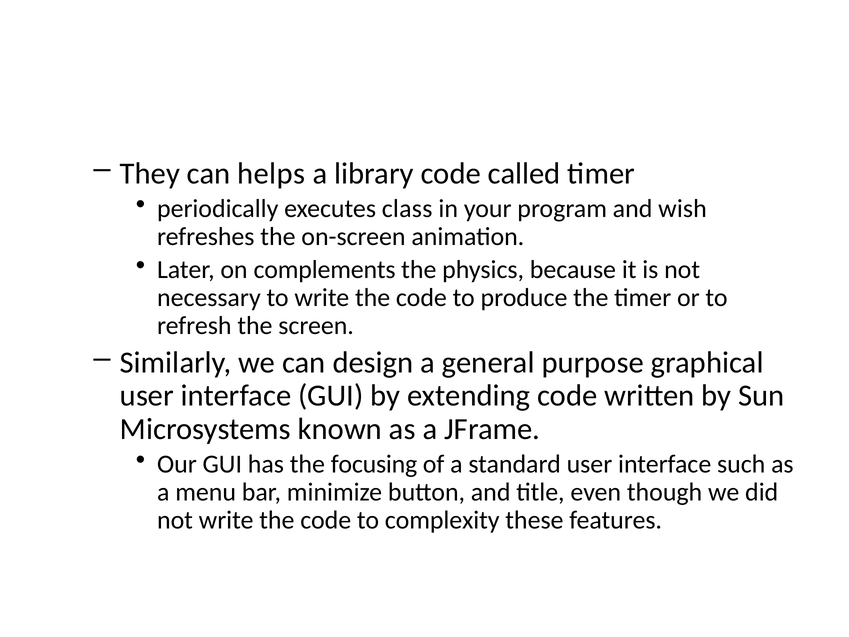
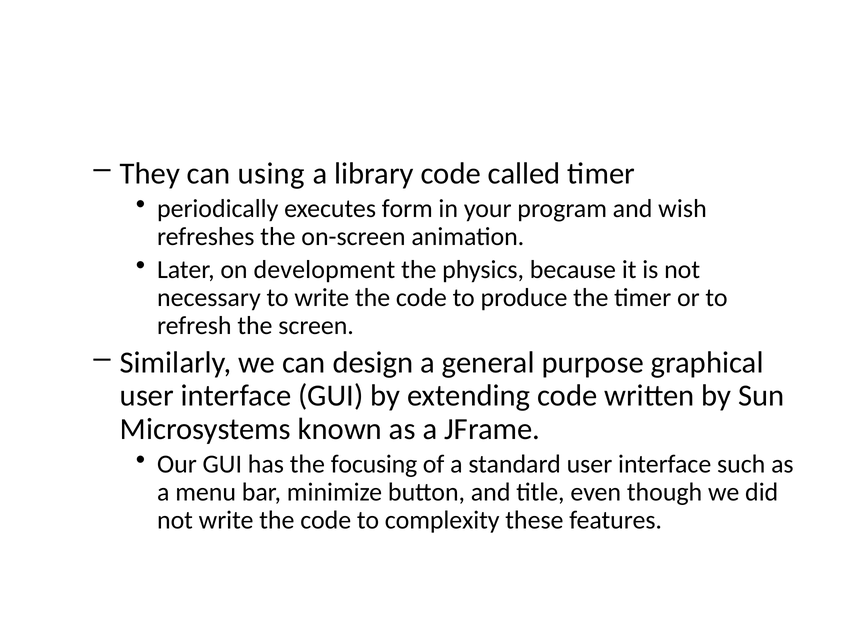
helps: helps -> using
class: class -> form
complements: complements -> development
